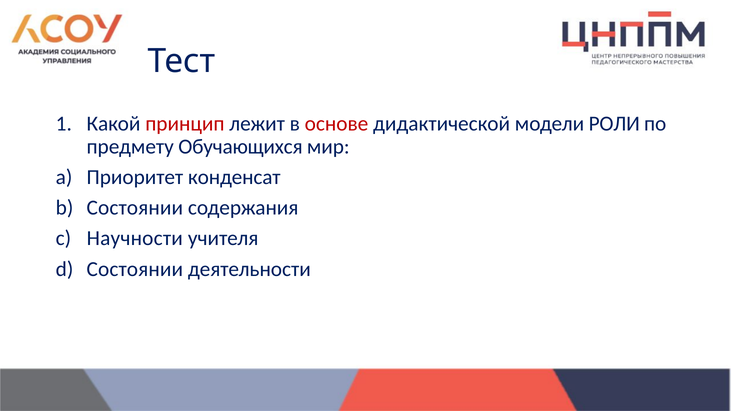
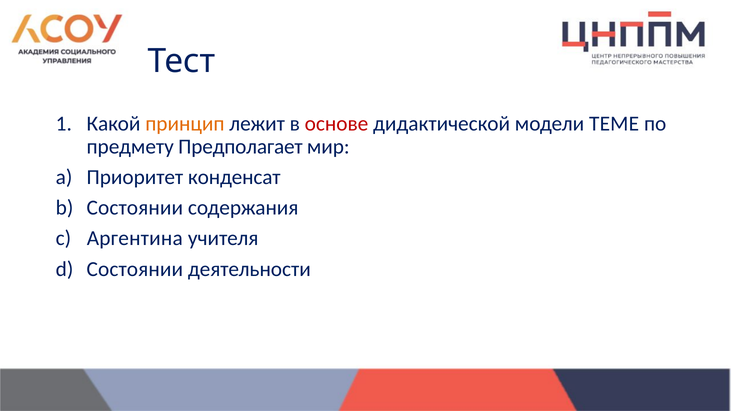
принцип colour: red -> orange
РОЛИ: РОЛИ -> ТЕМЕ
Обучающихся: Обучающихся -> Предполагает
Научности: Научности -> Аргентина
